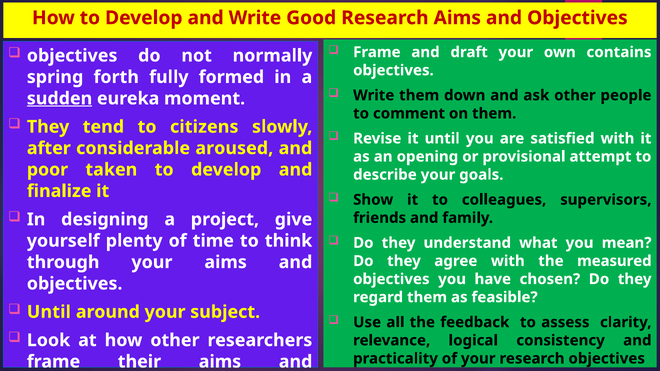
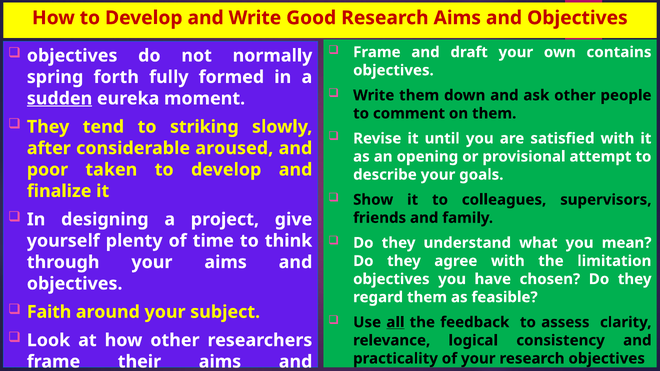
citizens: citizens -> striking
measured: measured -> limitation
Until at (49, 312): Until -> Faith
all underline: none -> present
